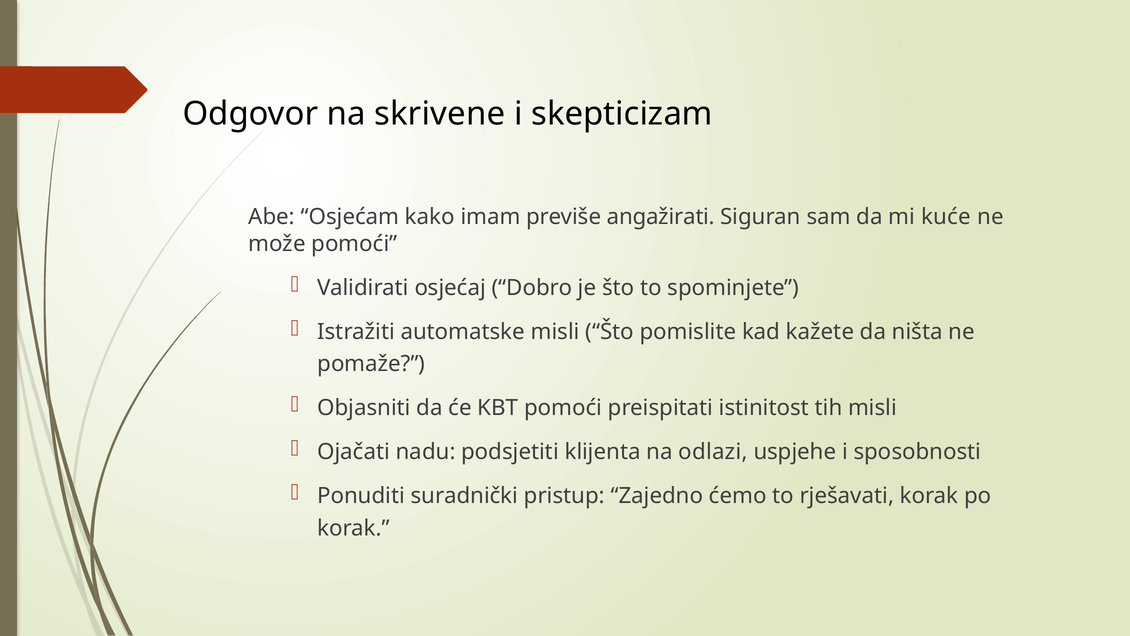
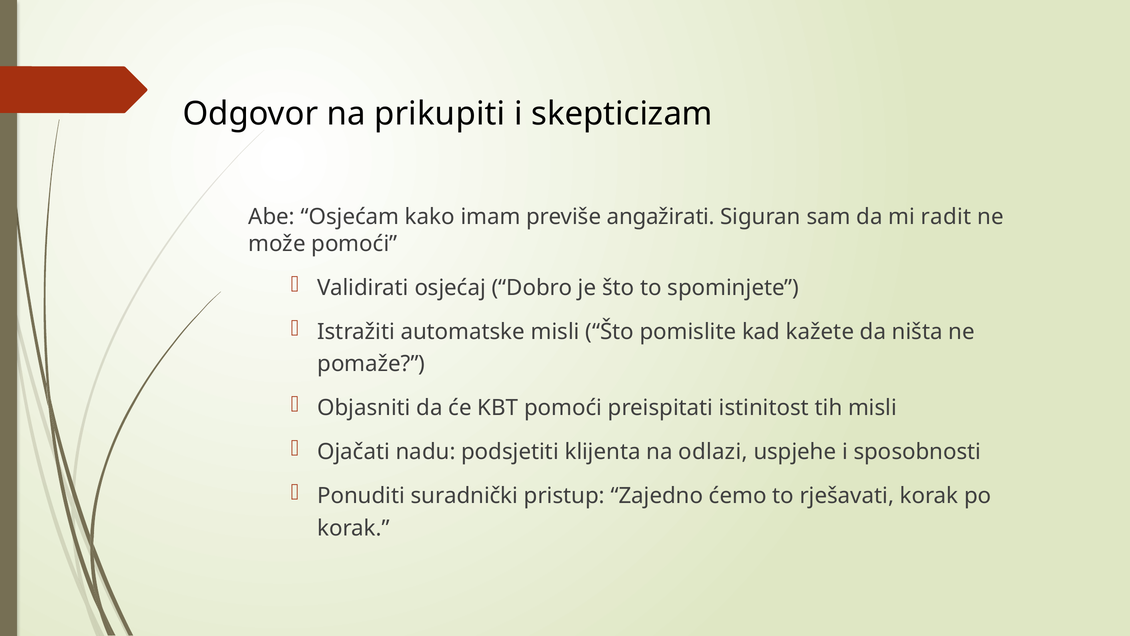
skrivene: skrivene -> prikupiti
kuće: kuće -> radit
